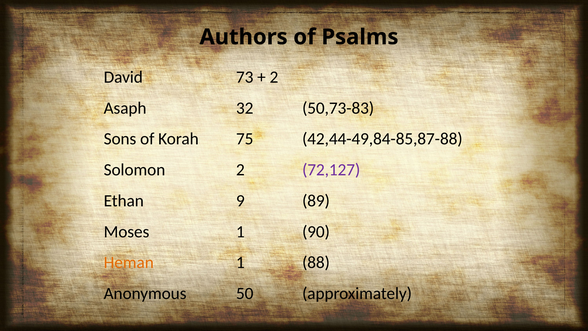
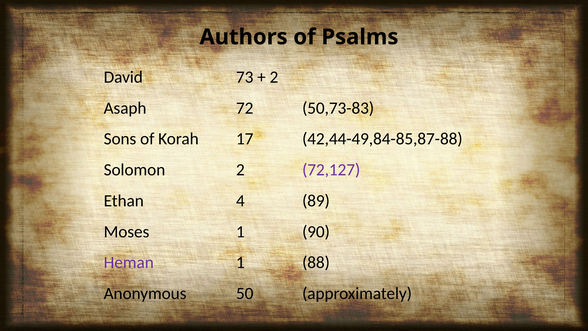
32: 32 -> 72
75: 75 -> 17
9: 9 -> 4
Heman colour: orange -> purple
